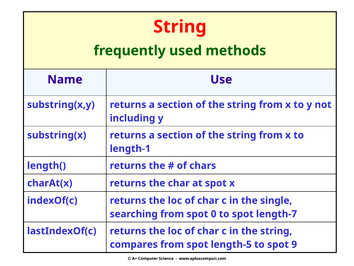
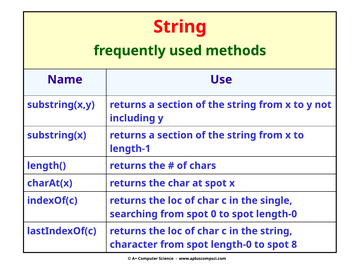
to spot length-7: length-7 -> length-0
compares: compares -> character
from spot length-5: length-5 -> length-0
9: 9 -> 8
